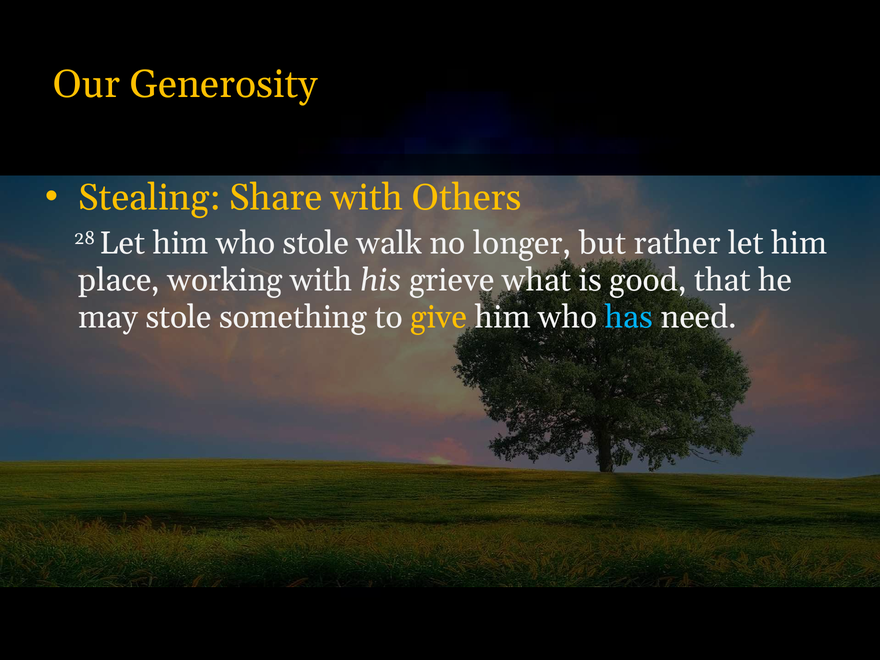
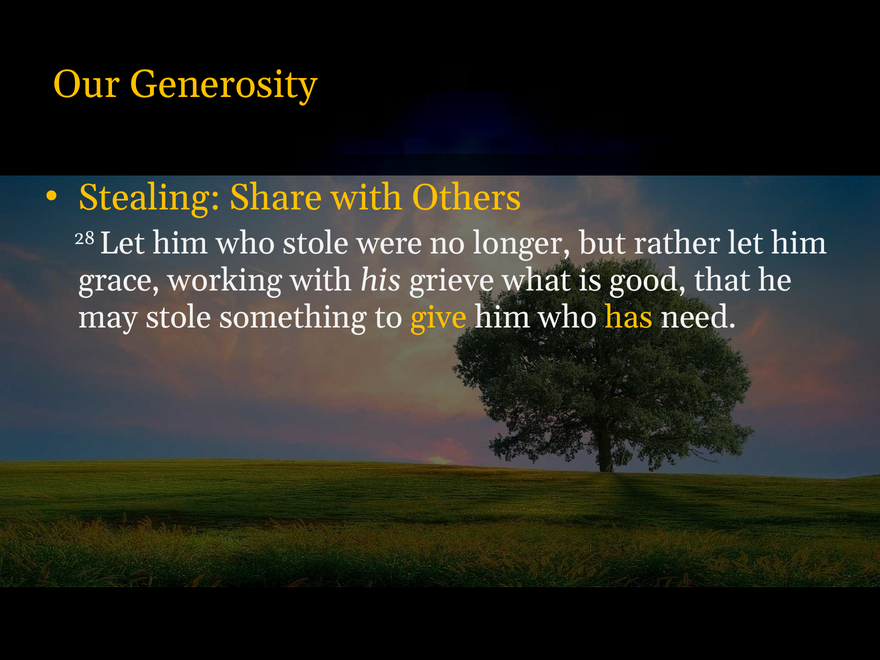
walk: walk -> were
place: place -> grace
has colour: light blue -> yellow
